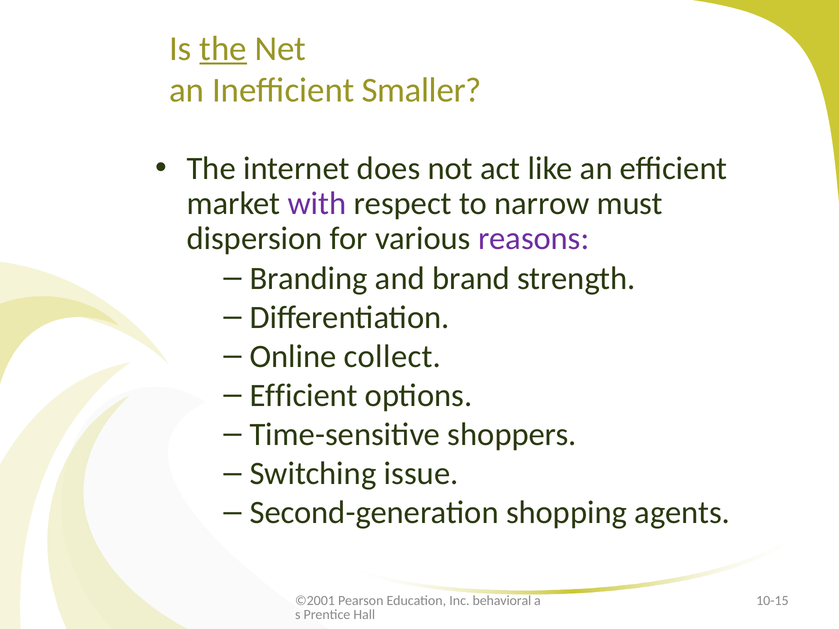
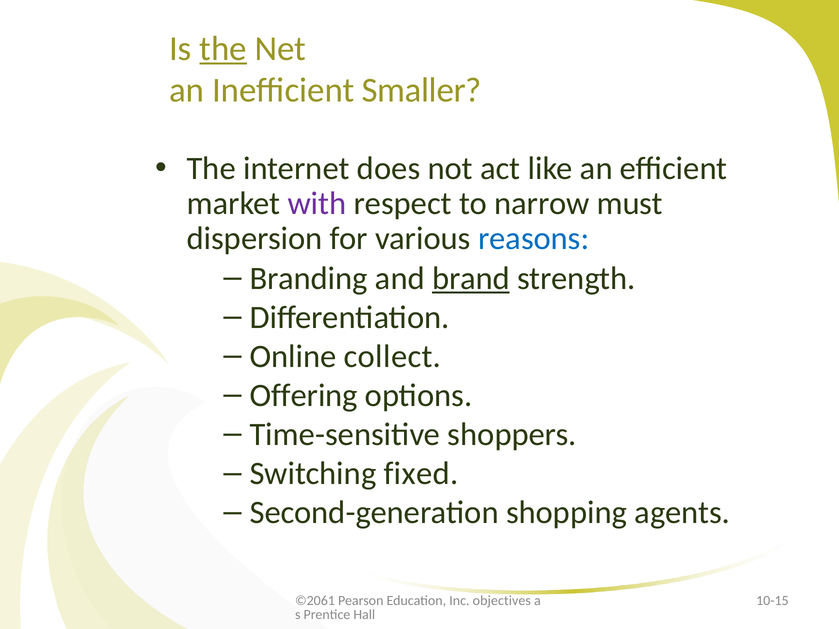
reasons colour: purple -> blue
brand underline: none -> present
Efficient at (304, 396): Efficient -> Offering
issue: issue -> fixed
©2001: ©2001 -> ©2061
behavioral: behavioral -> objectives
